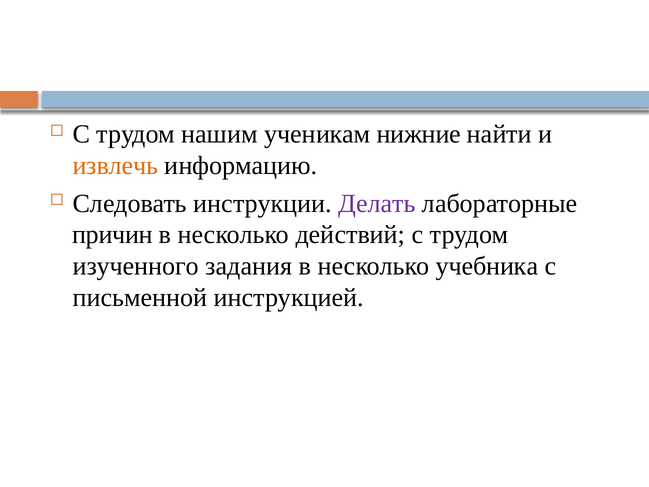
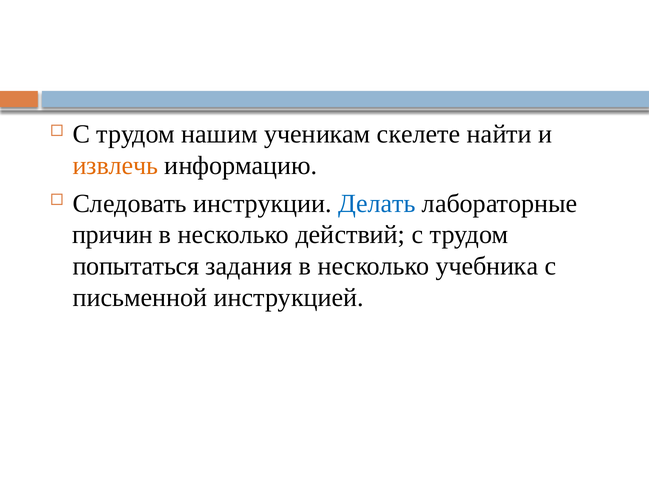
нижние: нижние -> скелете
Делать colour: purple -> blue
изученного: изученного -> попытаться
